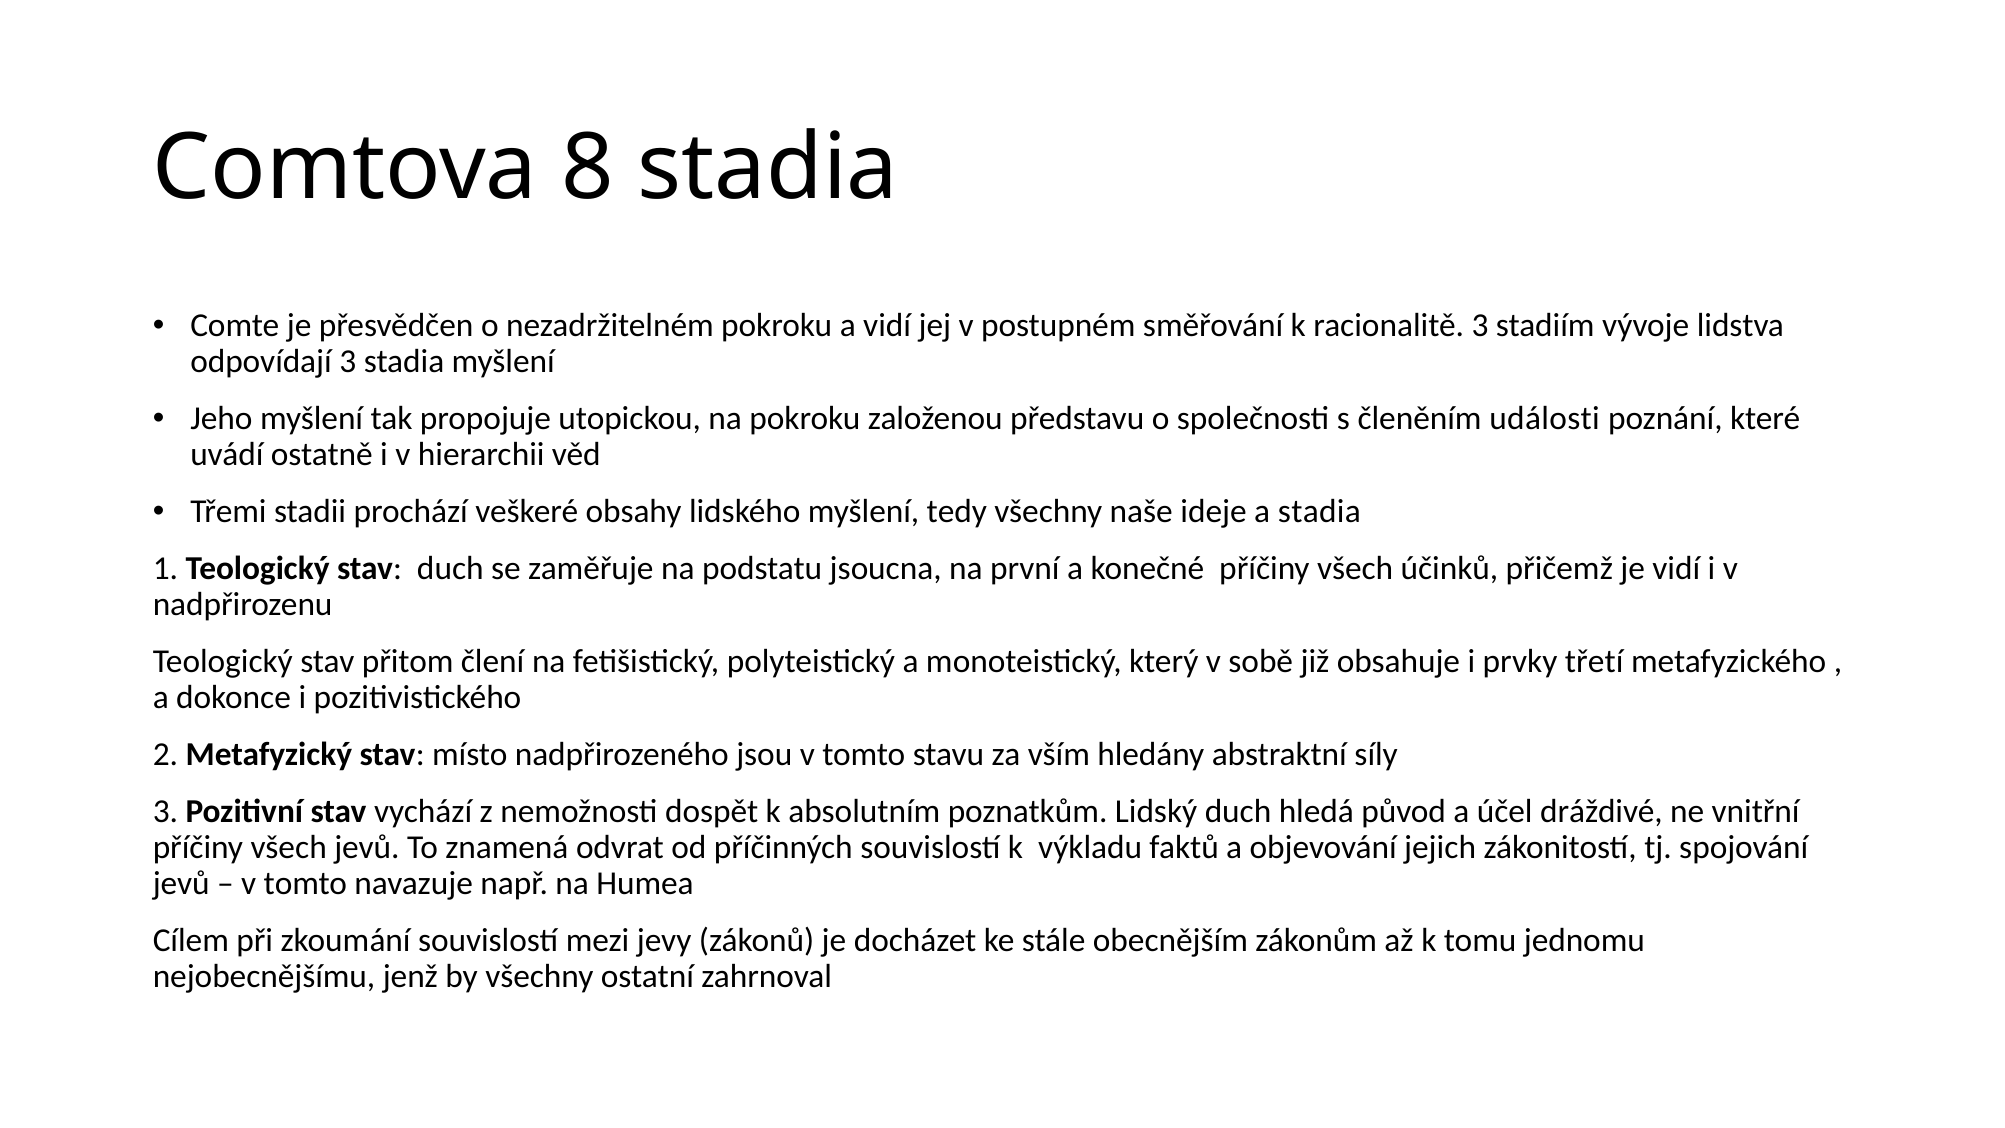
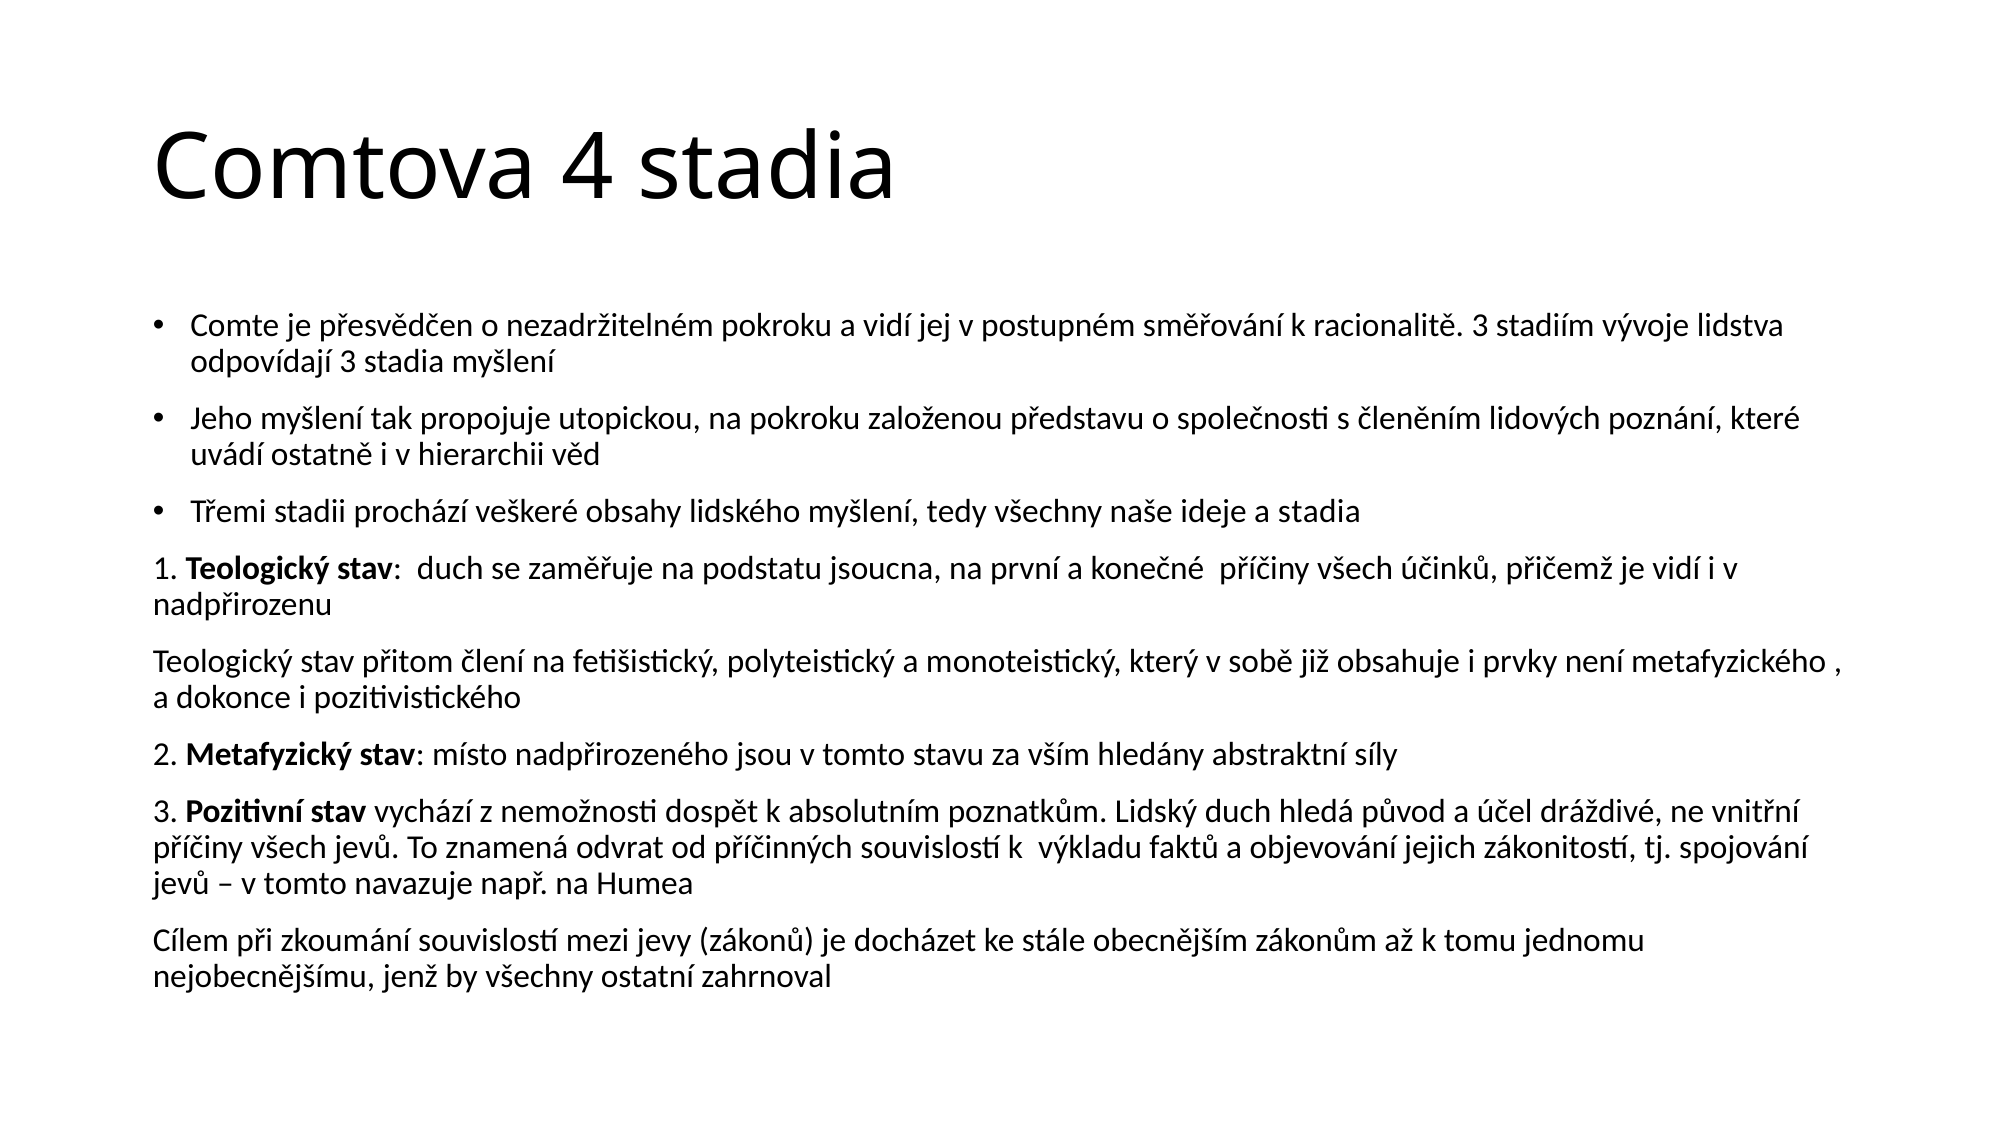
8: 8 -> 4
události: události -> lidových
třetí: třetí -> není
